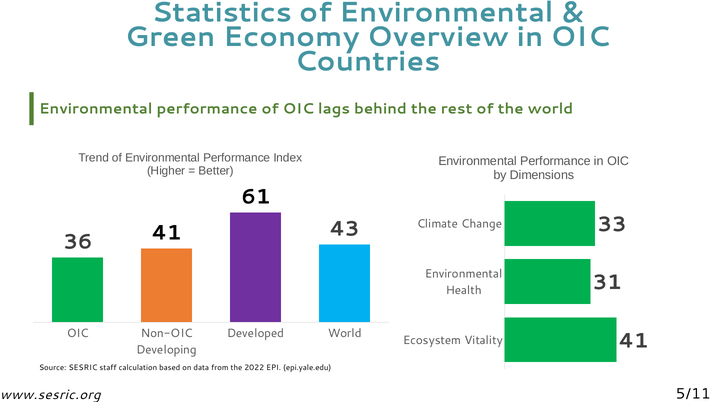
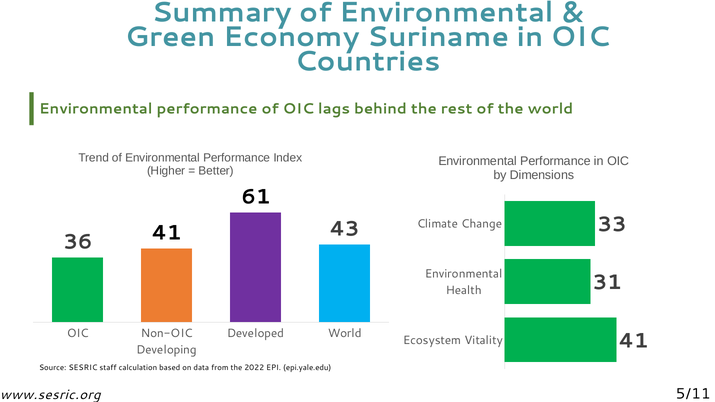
Statistics: Statistics -> Summary
Overview: Overview -> Suriname
